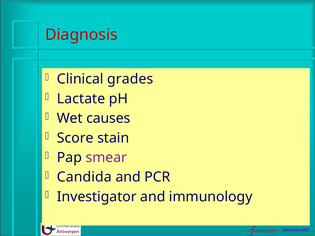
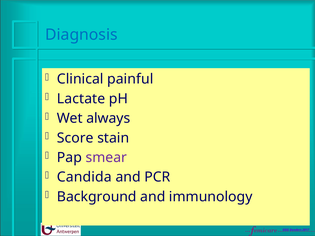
Diagnosis colour: red -> blue
grades: grades -> painful
causes: causes -> always
Investigator: Investigator -> Background
